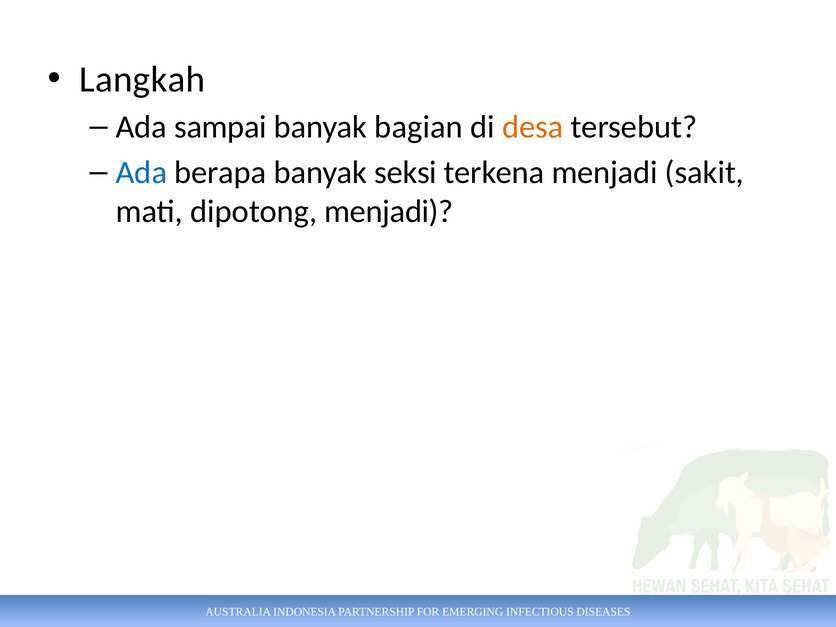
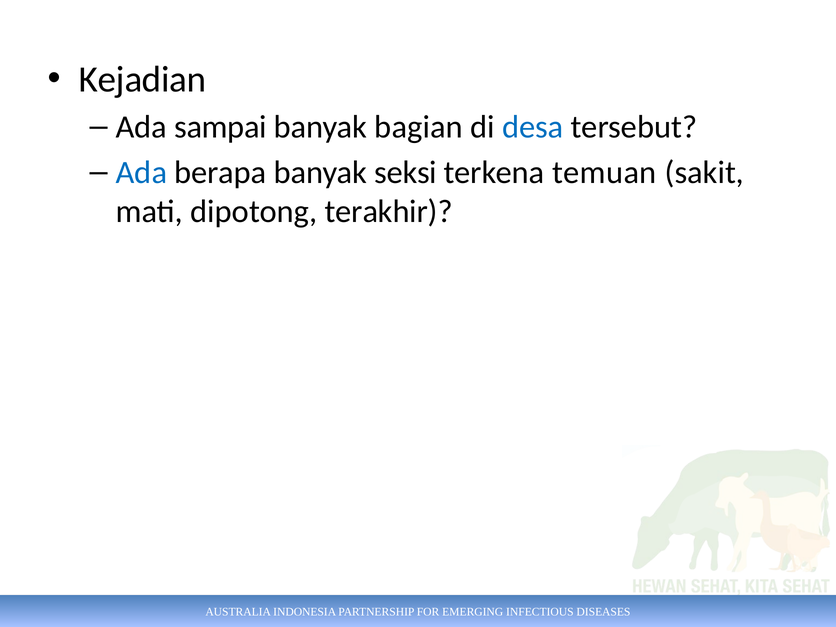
Langkah: Langkah -> Kejadian
desa colour: orange -> blue
terkena menjadi: menjadi -> temuan
dipotong menjadi: menjadi -> terakhir
